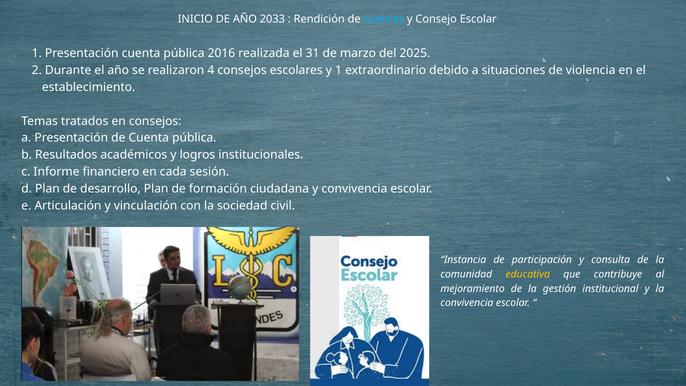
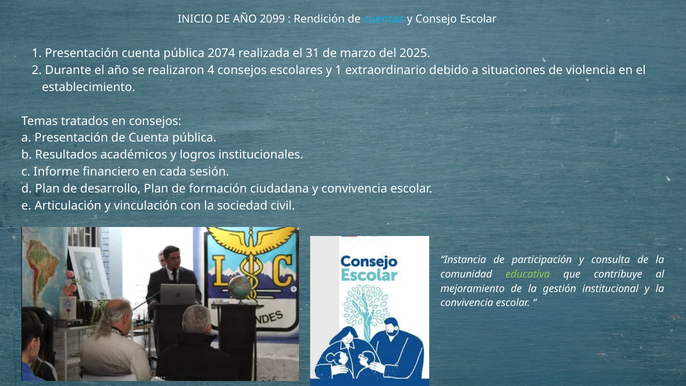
2033: 2033 -> 2099
2016: 2016 -> 2074
educativa colour: yellow -> light green
